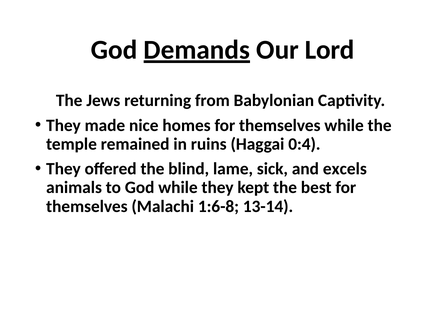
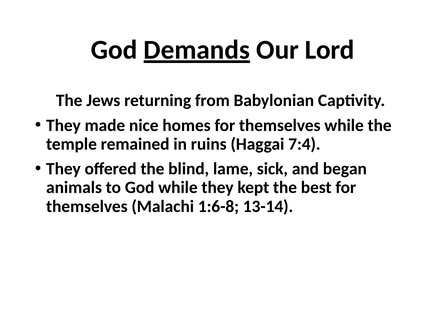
0:4: 0:4 -> 7:4
excels: excels -> began
